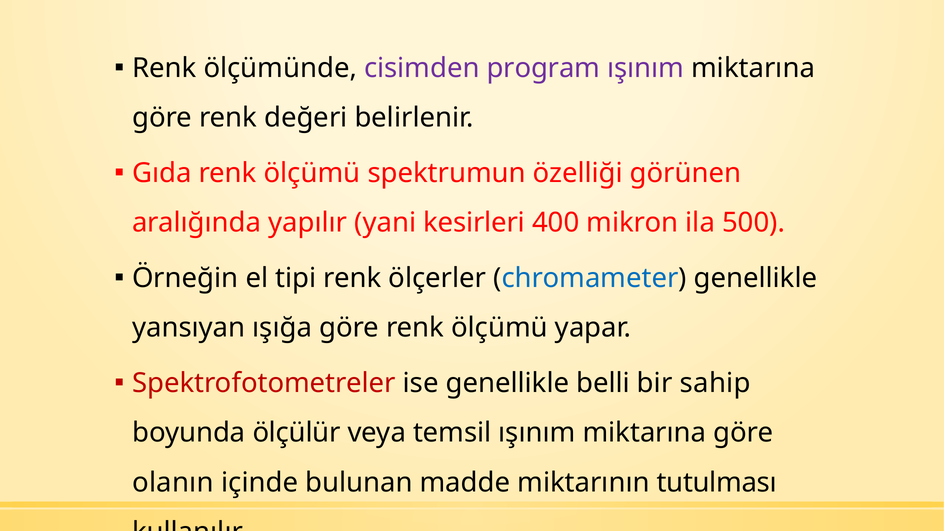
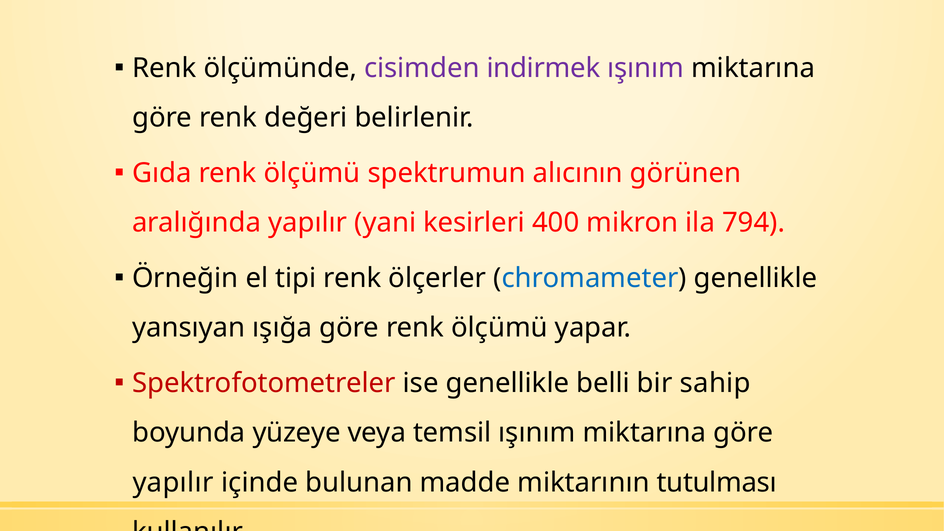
program: program -> indirmek
özelliği: özelliği -> alıcının
500: 500 -> 794
ölçülür: ölçülür -> yüzeye
olanın at (173, 482): olanın -> yapılır
